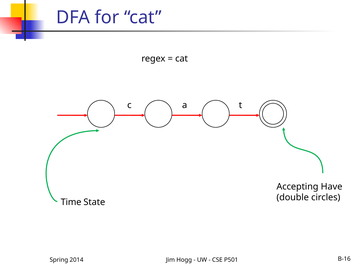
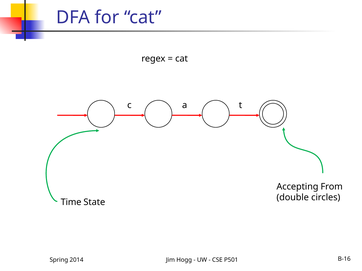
Have: Have -> From
